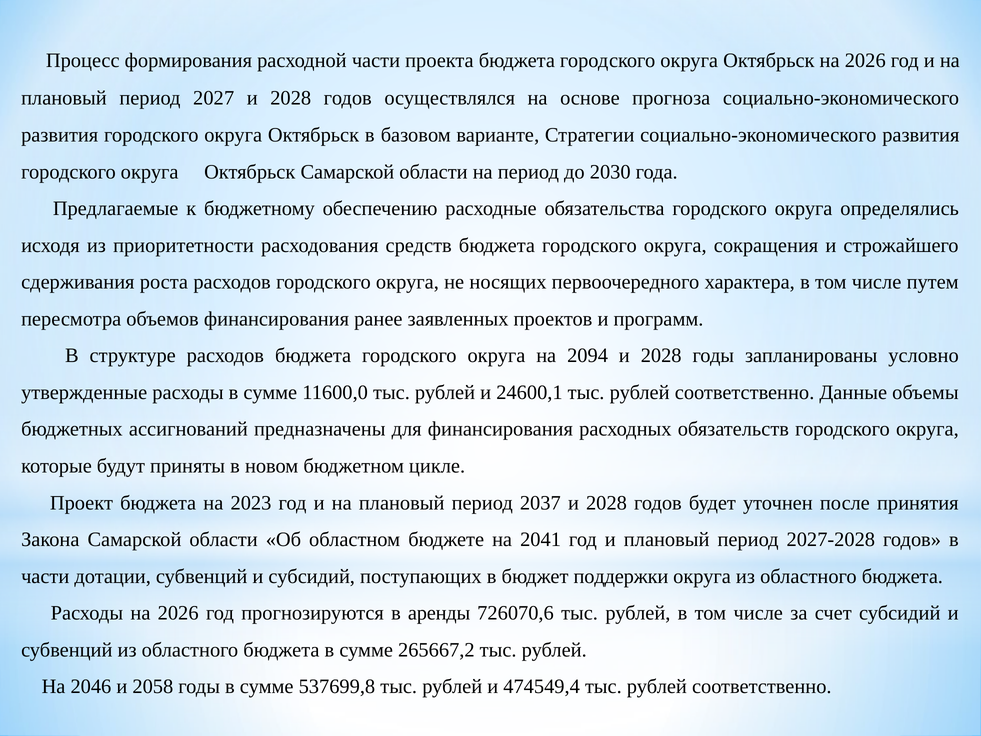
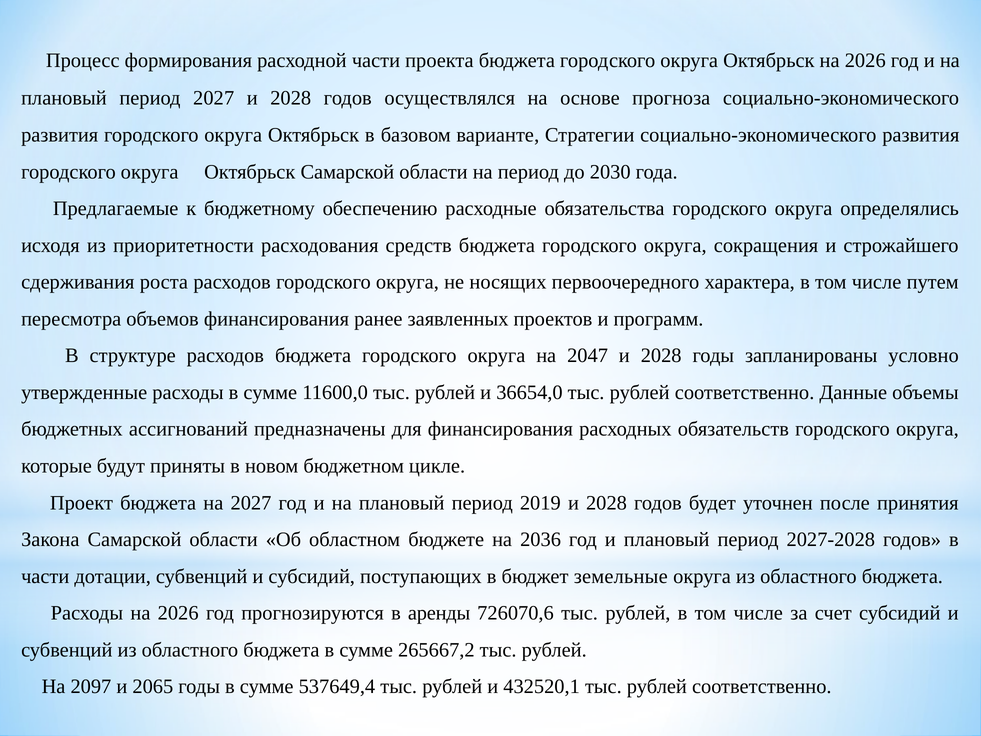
2094: 2094 -> 2047
24600,1: 24600,1 -> 36654,0
на 2023: 2023 -> 2027
2037: 2037 -> 2019
2041: 2041 -> 2036
поддержки: поддержки -> земельные
2046: 2046 -> 2097
2058: 2058 -> 2065
537699,8: 537699,8 -> 537649,4
474549,4: 474549,4 -> 432520,1
